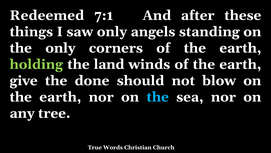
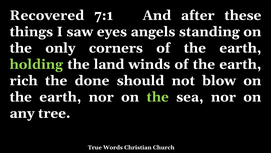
Redeemed: Redeemed -> Recovered
saw only: only -> eyes
give: give -> rich
the at (158, 97) colour: light blue -> light green
